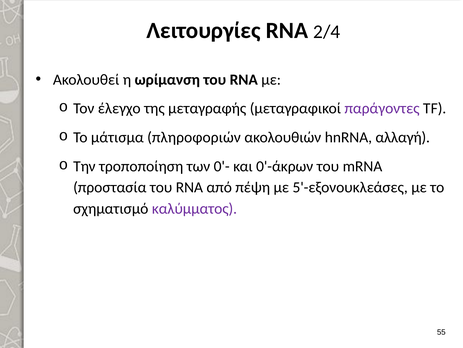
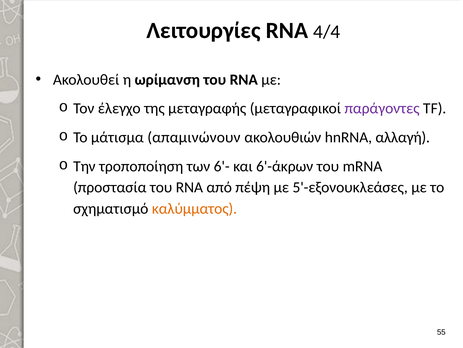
2/4: 2/4 -> 4/4
πληροφοριών: πληροφοριών -> απαμινώνουν
0'-: 0'- -> 6'-
0'-άκρων: 0'-άκρων -> 6'-άκρων
καλύμματος colour: purple -> orange
